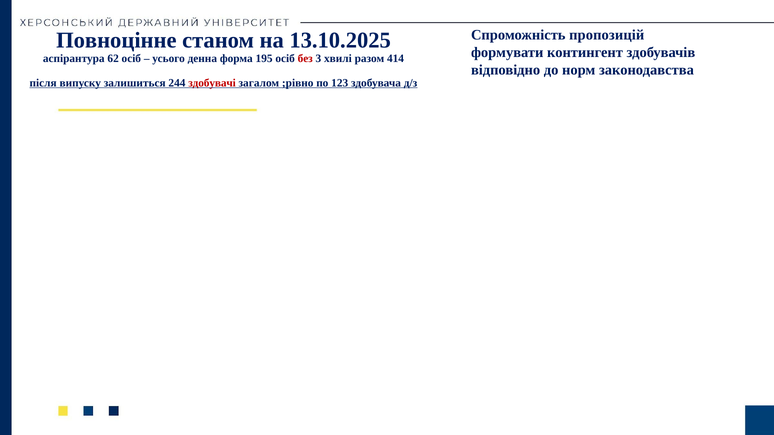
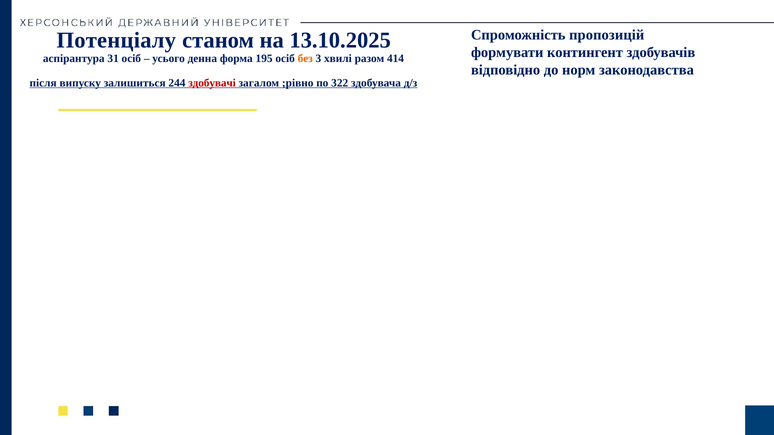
Повноцінне: Повноцінне -> Потенціалу
62: 62 -> 31
без colour: red -> orange
123: 123 -> 322
